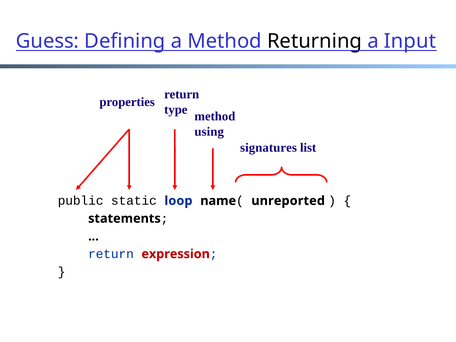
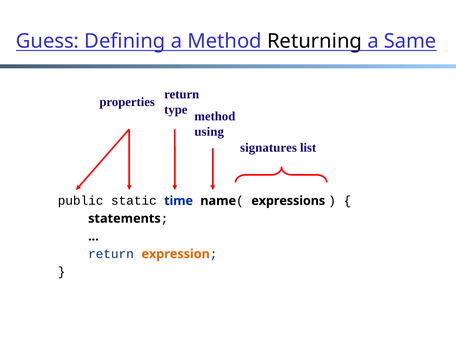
Input: Input -> Same
loop: loop -> time
unreported: unreported -> expressions
expression colour: red -> orange
